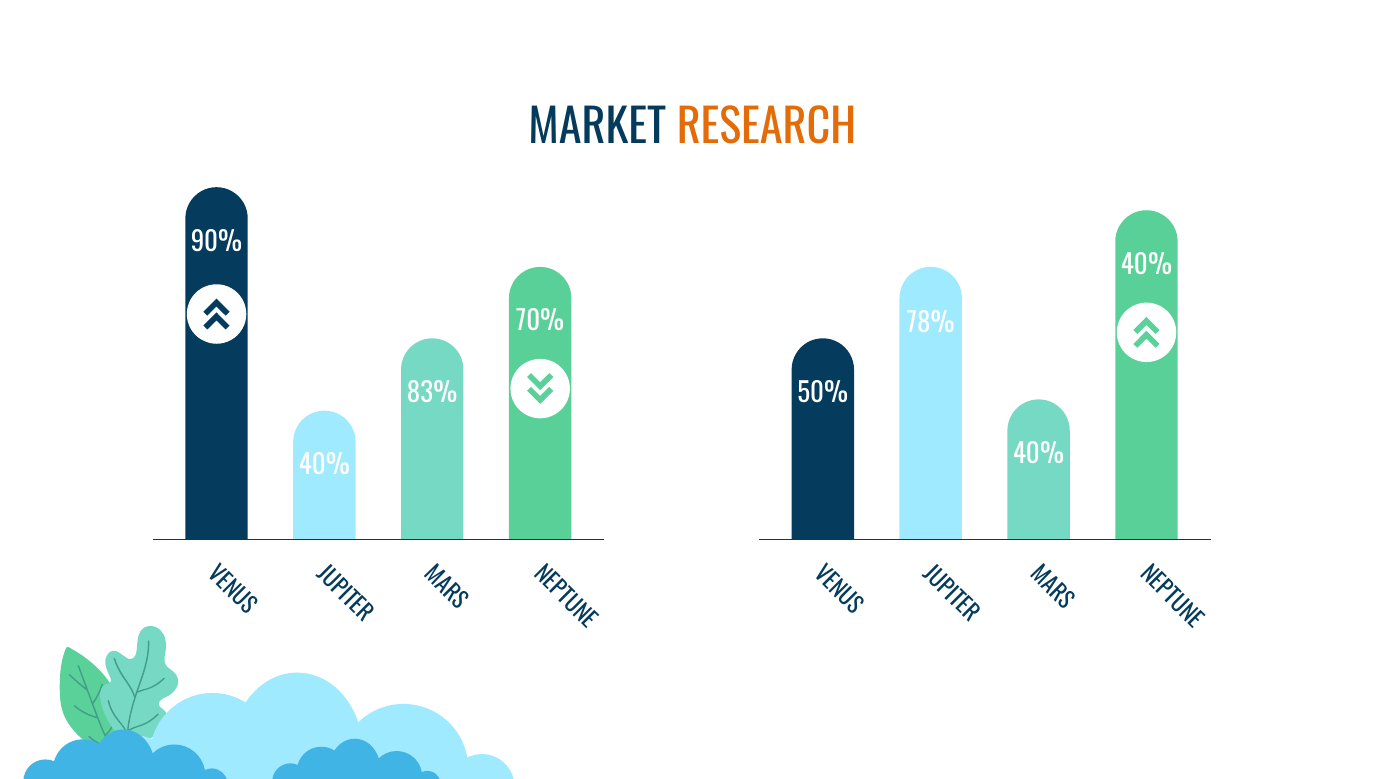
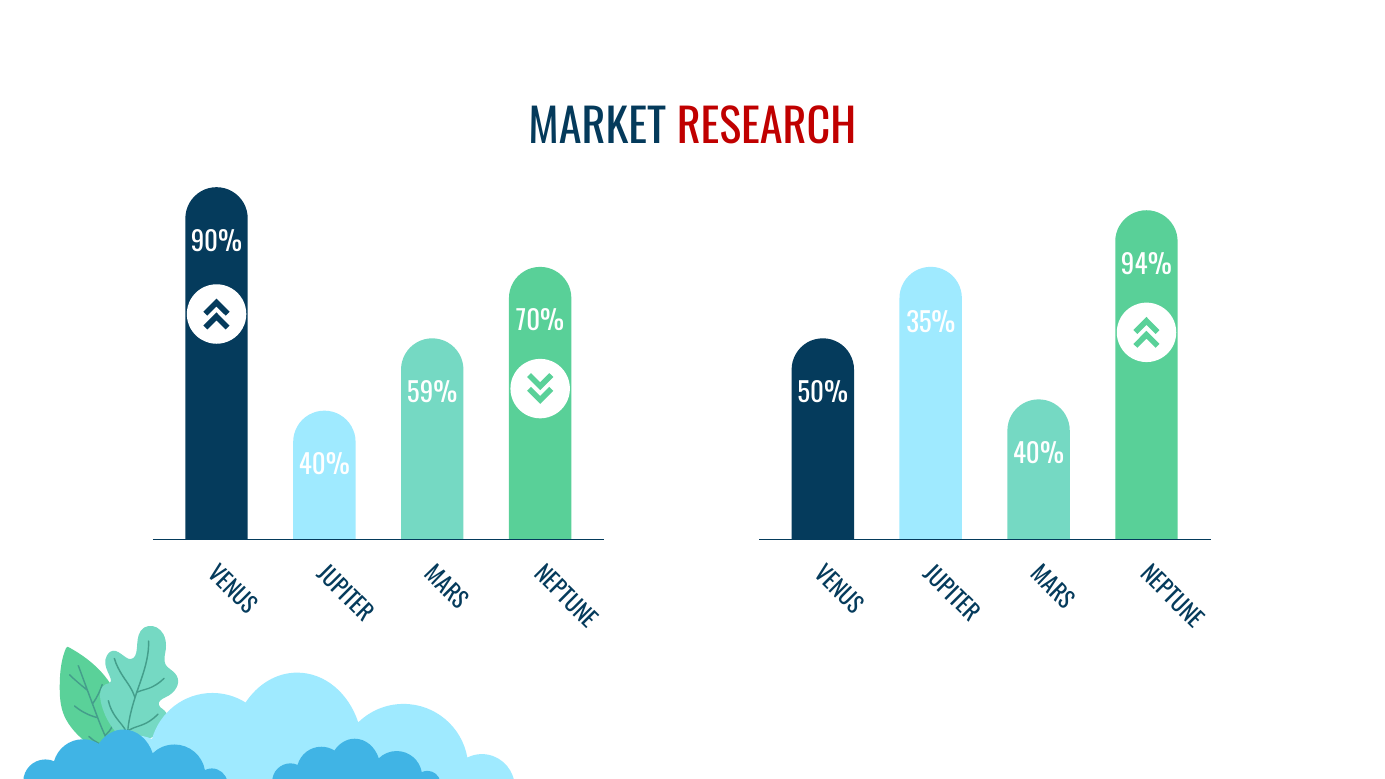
RESEARCH colour: orange -> red
40% at (1146, 265): 40% -> 94%
78%: 78% -> 35%
83%: 83% -> 59%
